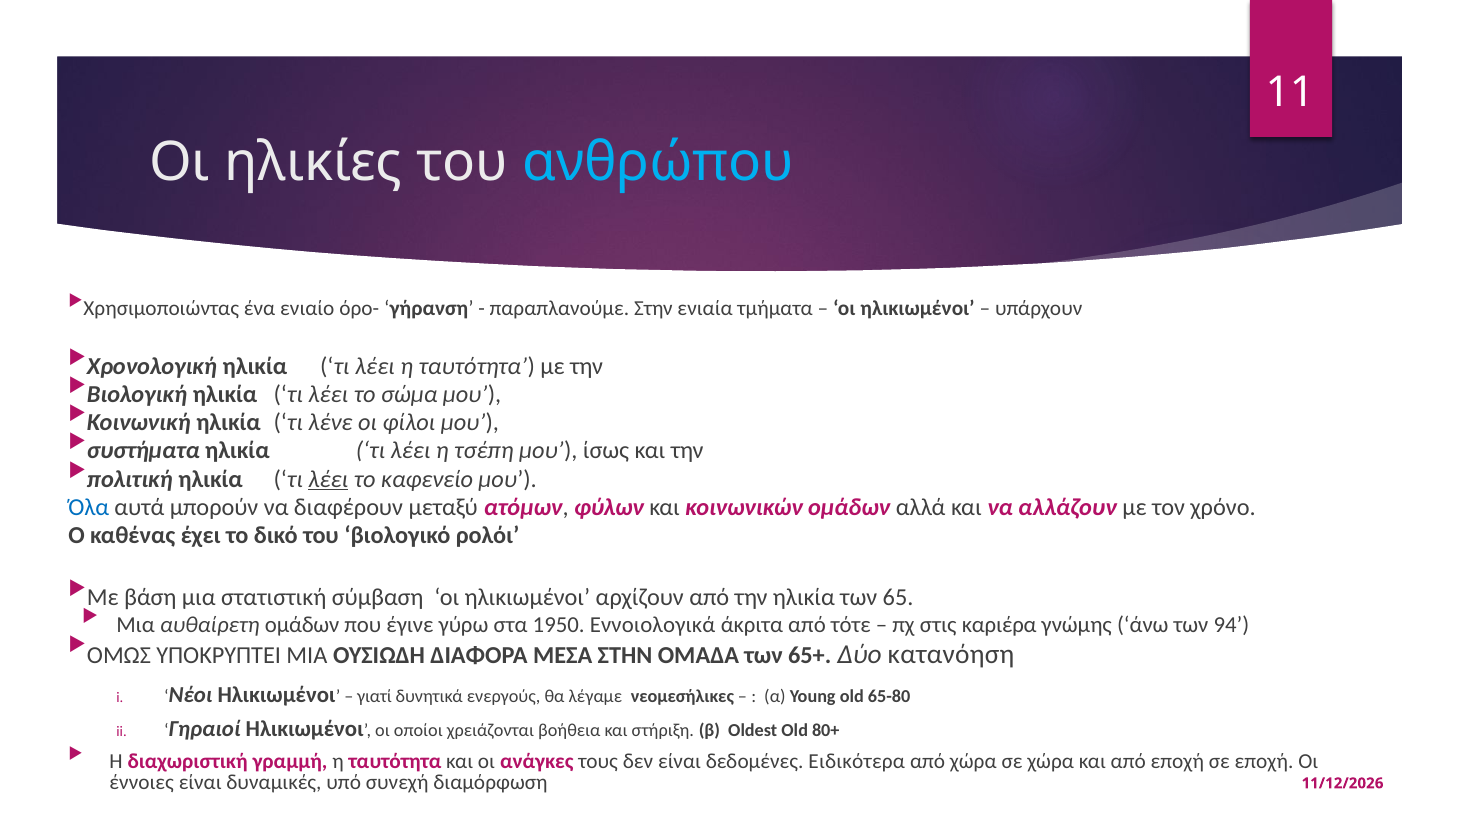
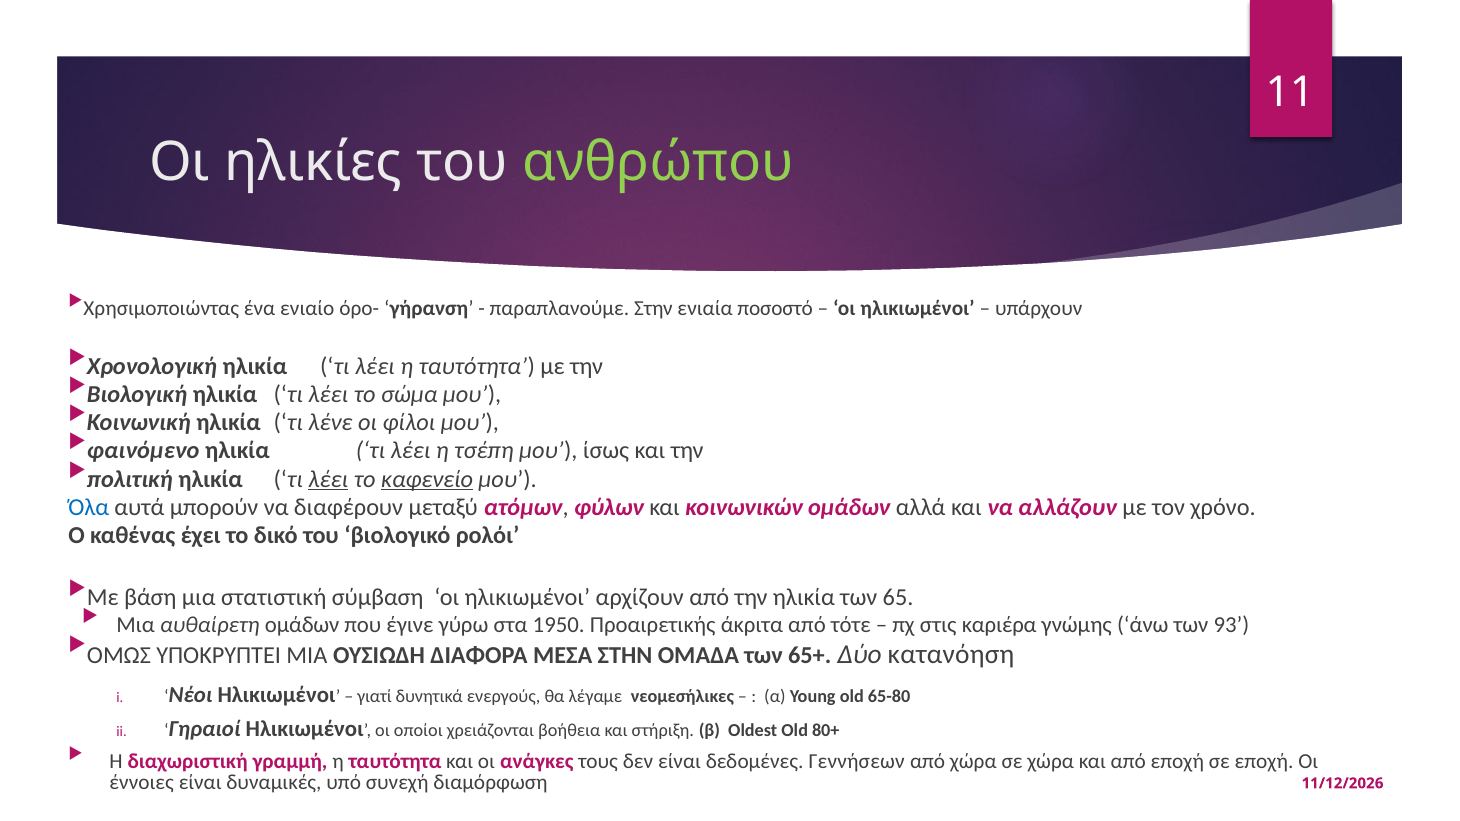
ανθρώπου colour: light blue -> light green
τμήματα: τμήματα -> ποσοστό
συστήματα: συστήματα -> φαινόμενο
καφενείο underline: none -> present
Εννοιολογικά: Εννοιολογικά -> Προαιρετικής
94: 94 -> 93
Ειδικότερα: Ειδικότερα -> Γεννήσεων
